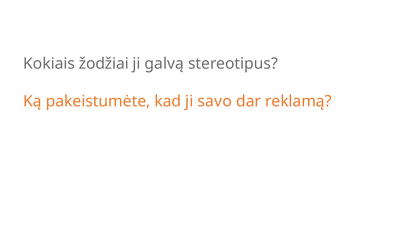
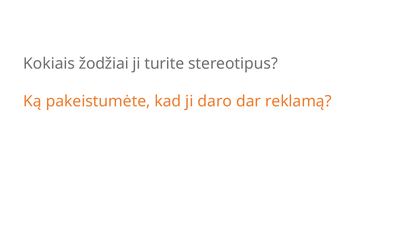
galvą: galvą -> turite
savo: savo -> daro
